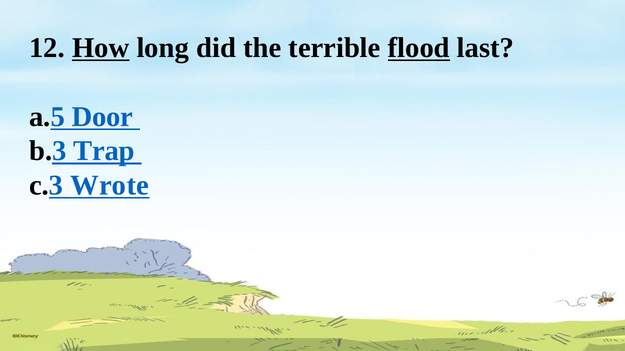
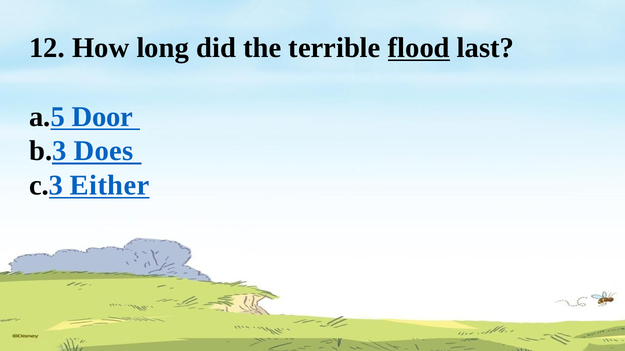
How underline: present -> none
Trap: Trap -> Does
Wrote: Wrote -> Either
